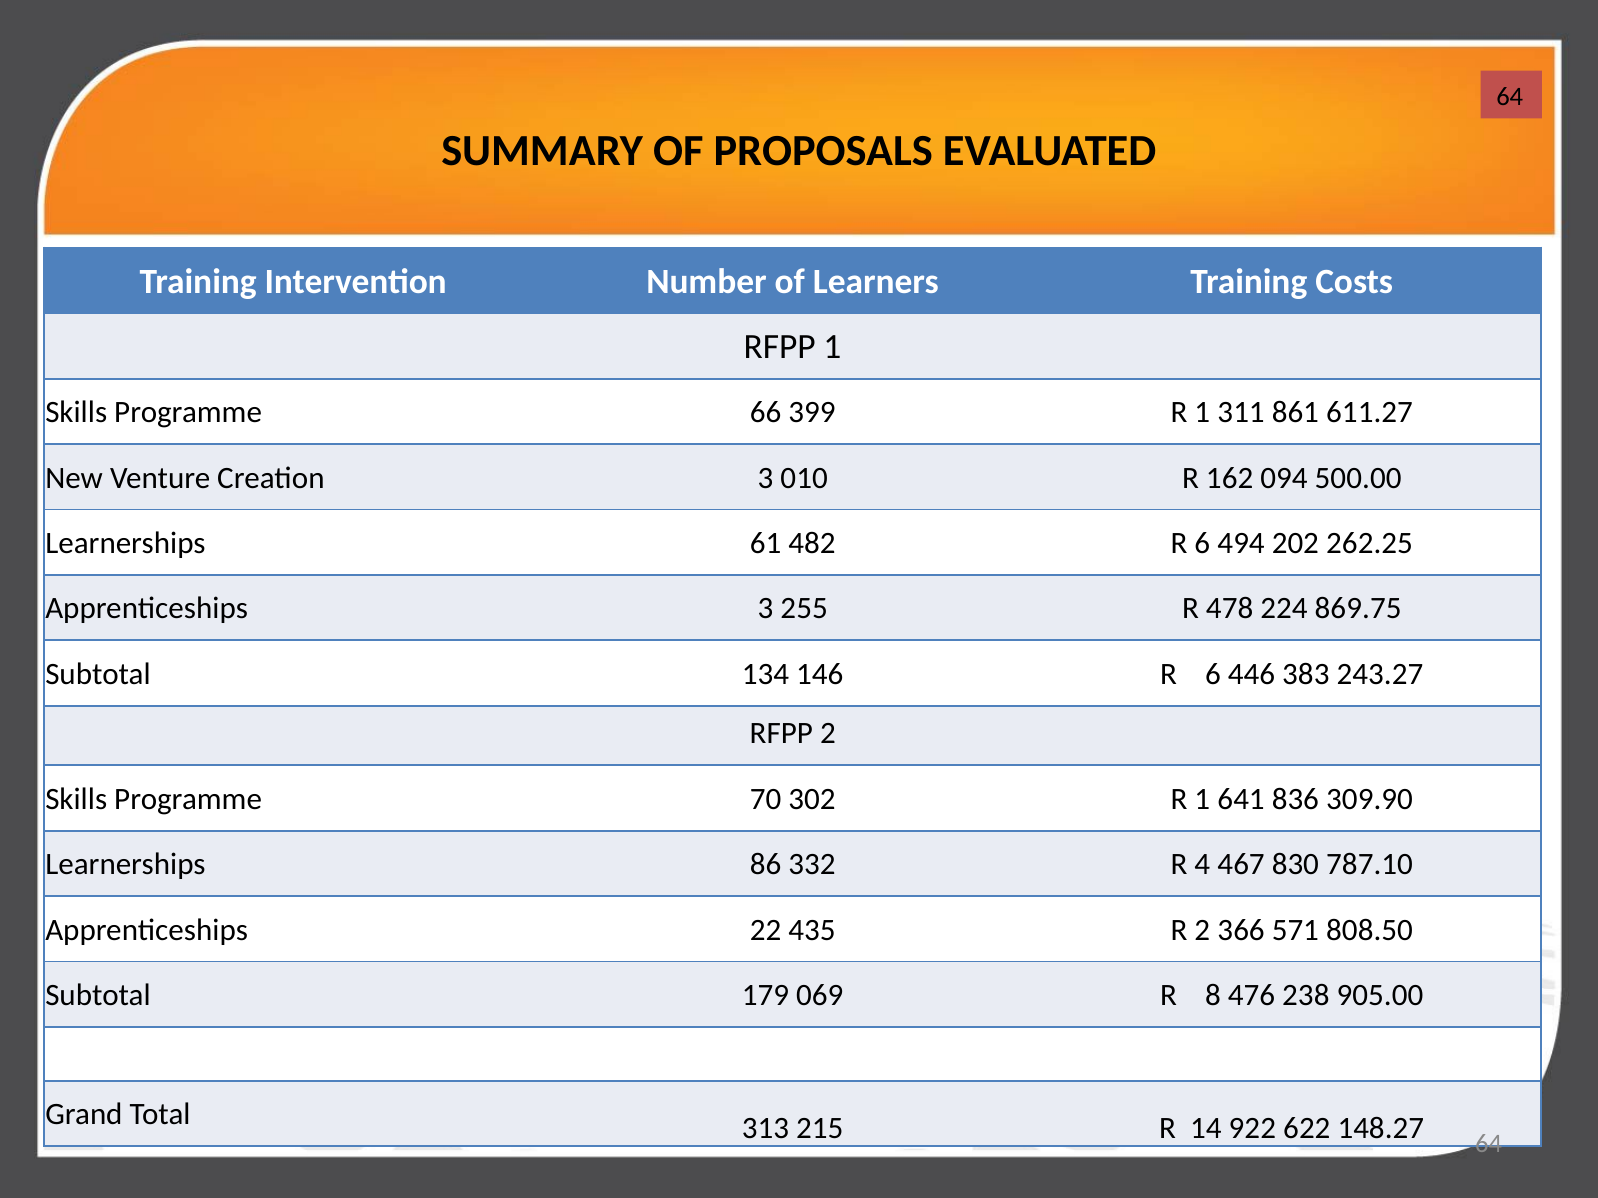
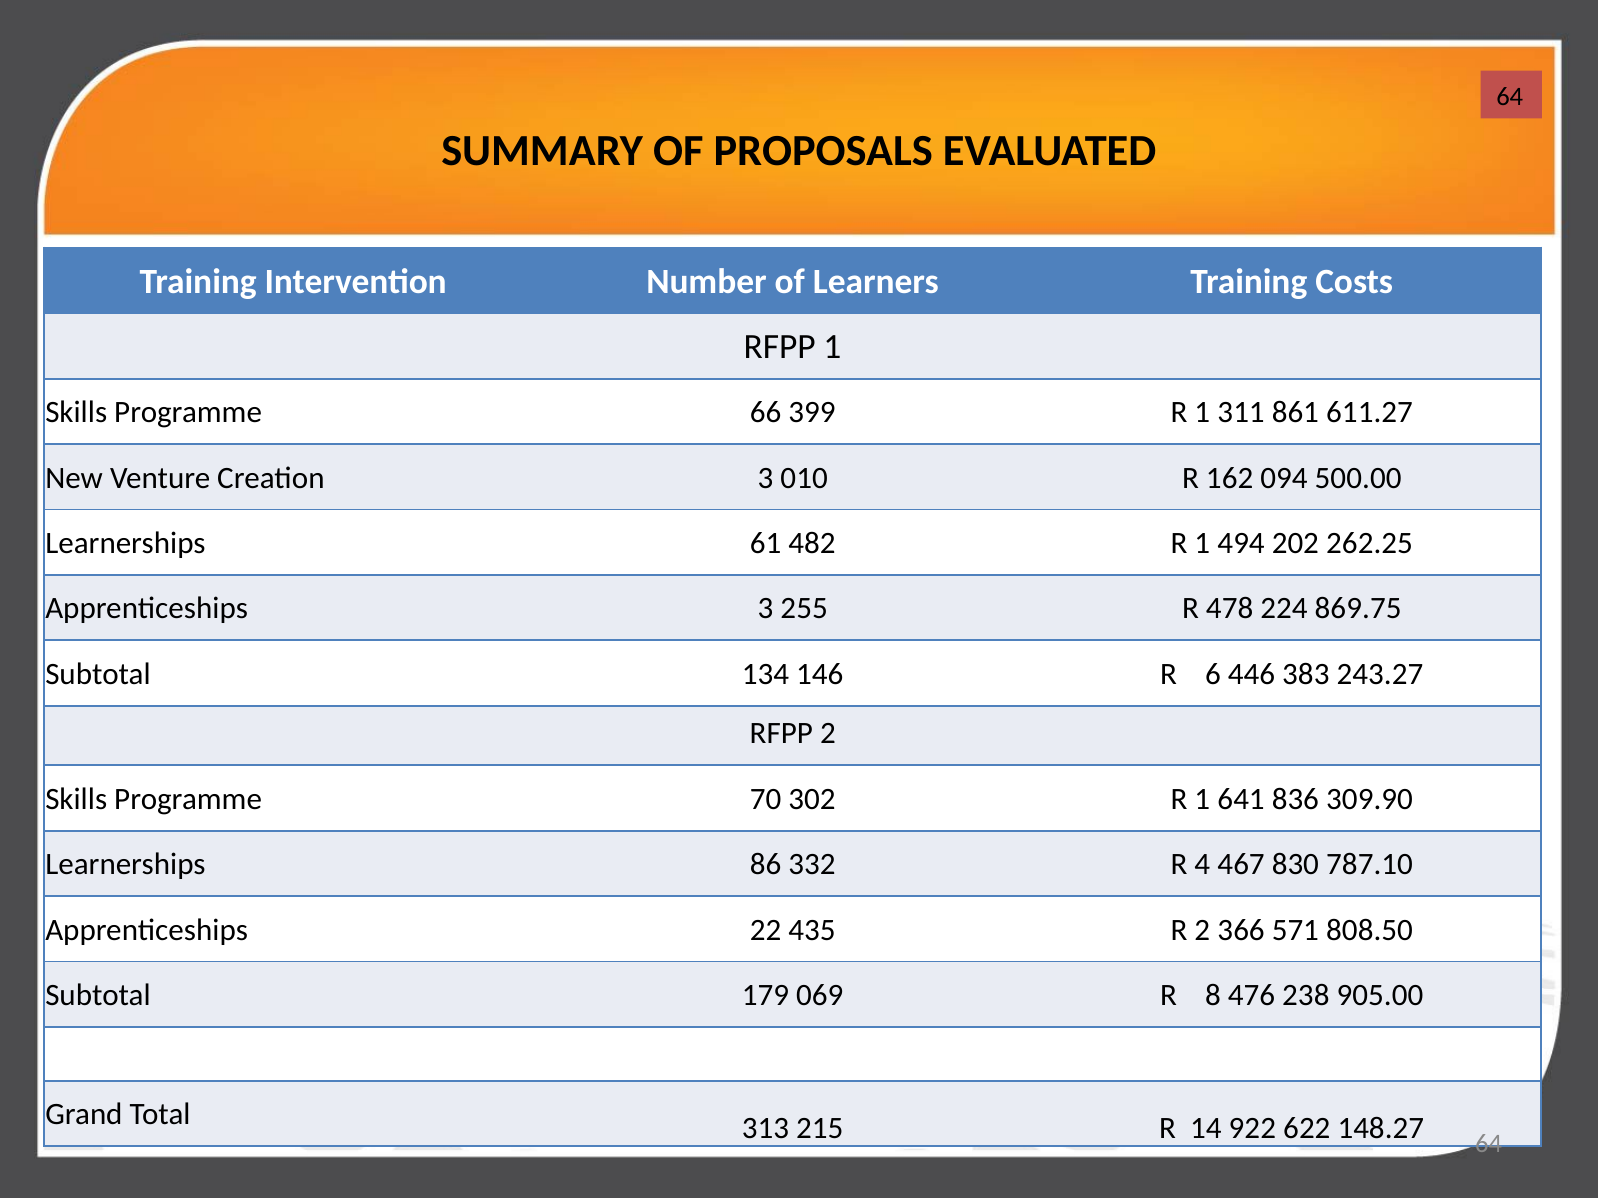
482 R 6: 6 -> 1
